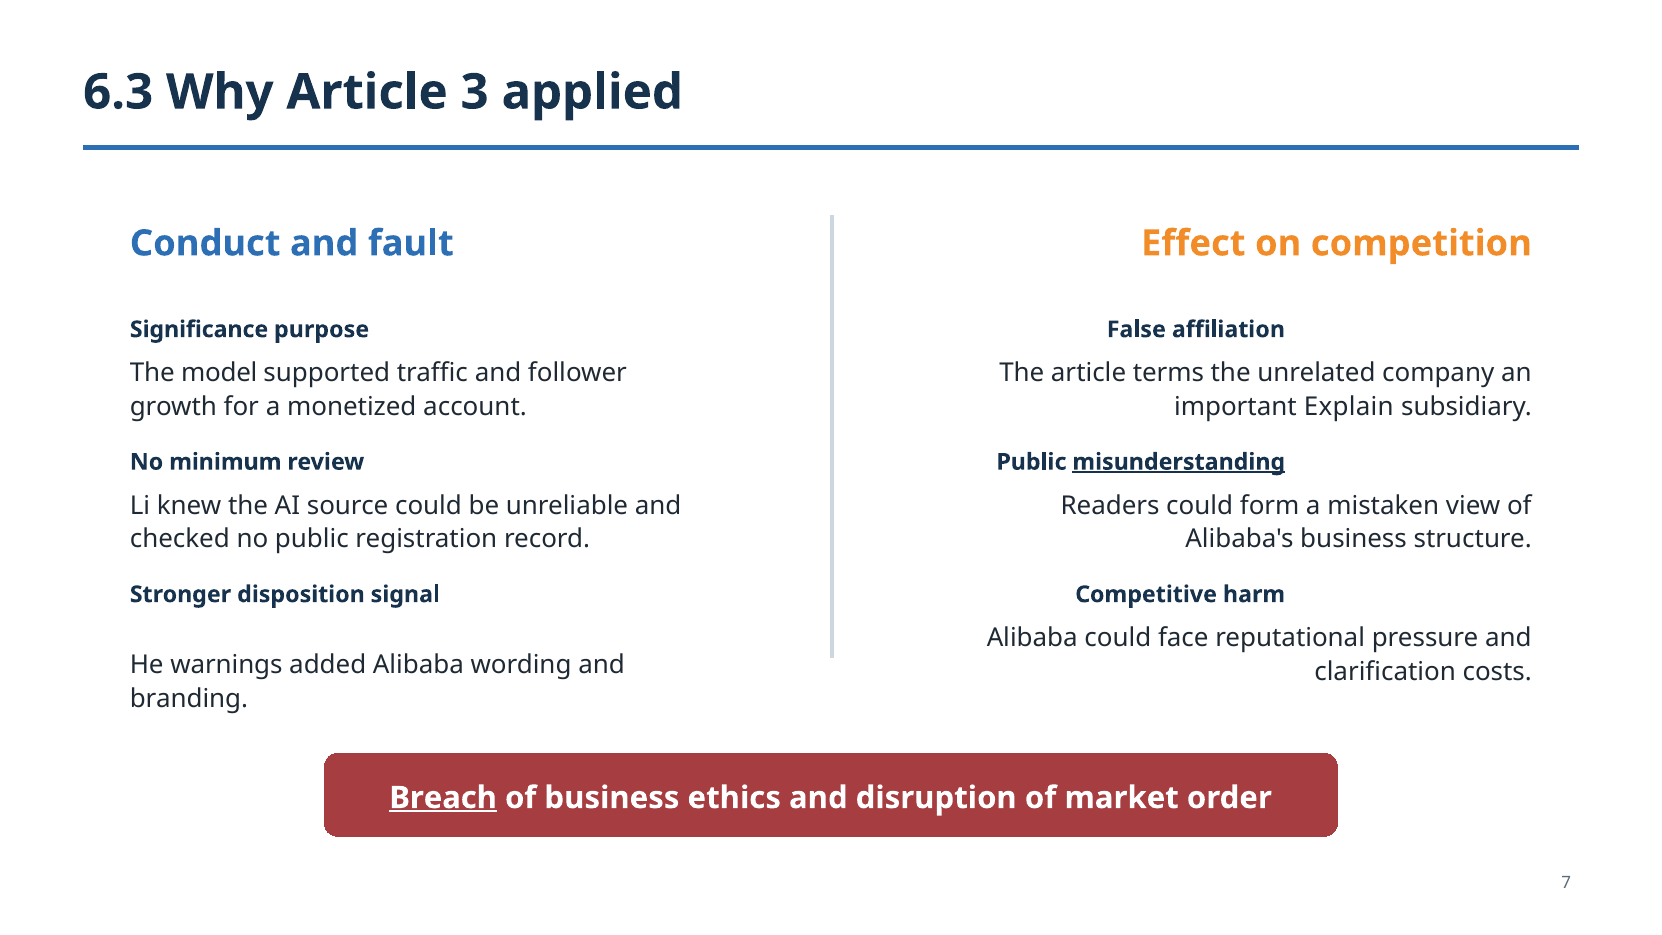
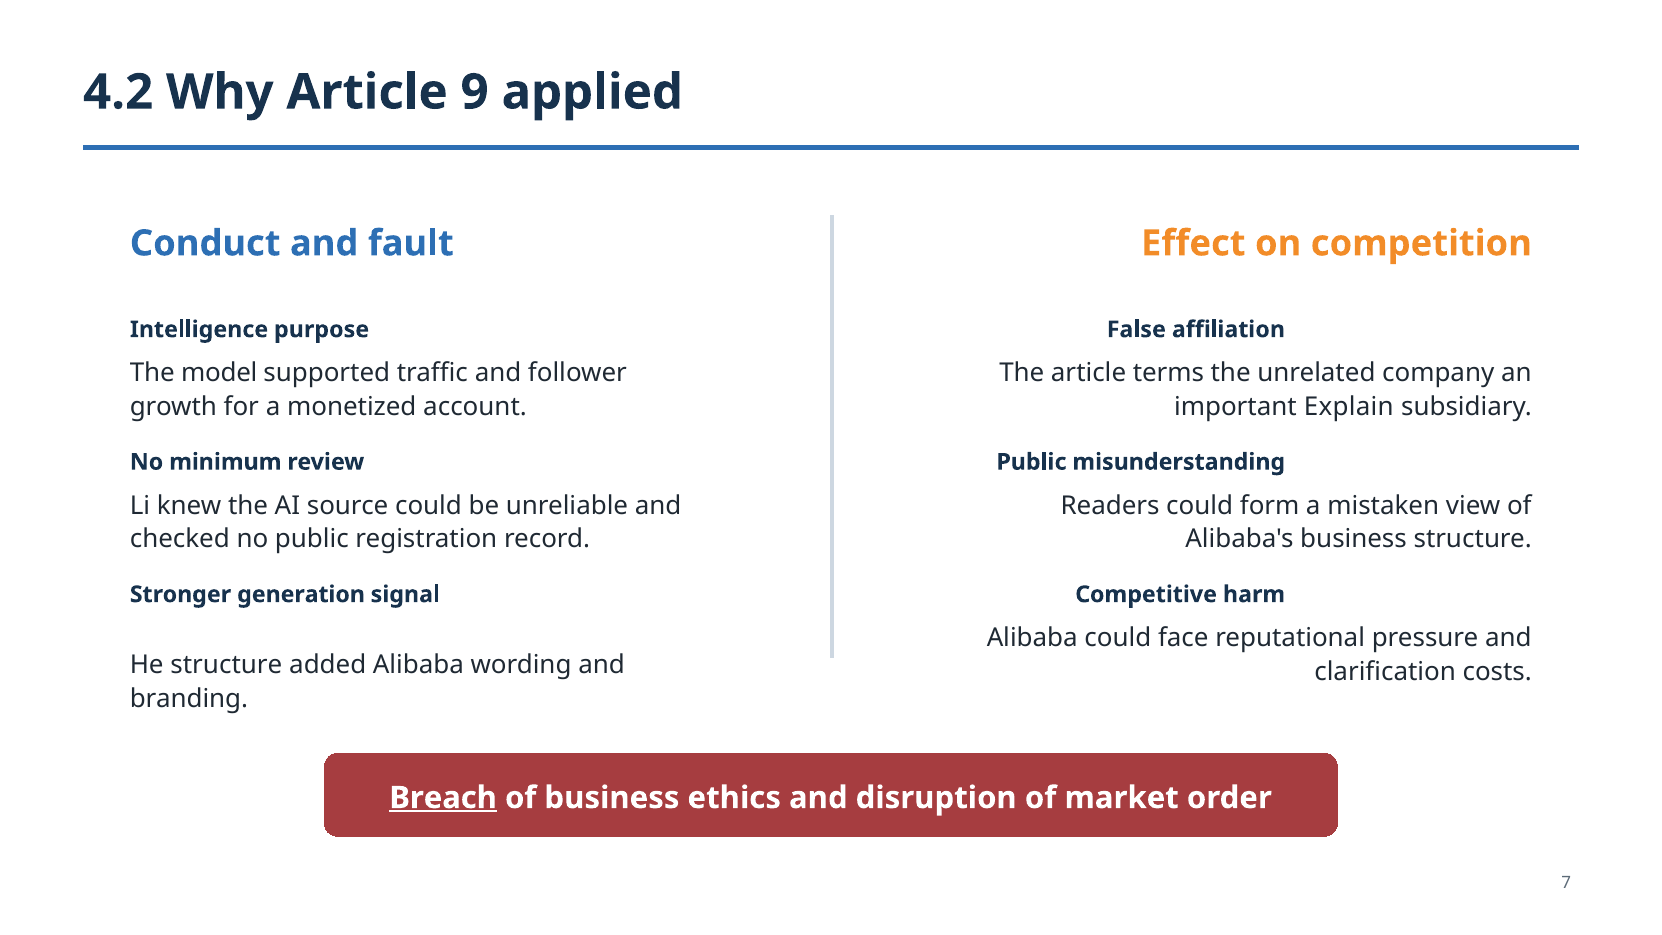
6.3: 6.3 -> 4.2
3: 3 -> 9
Significance: Significance -> Intelligence
misunderstanding underline: present -> none
disposition: disposition -> generation
He warnings: warnings -> structure
